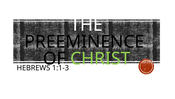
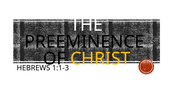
CHRIST colour: light green -> yellow
